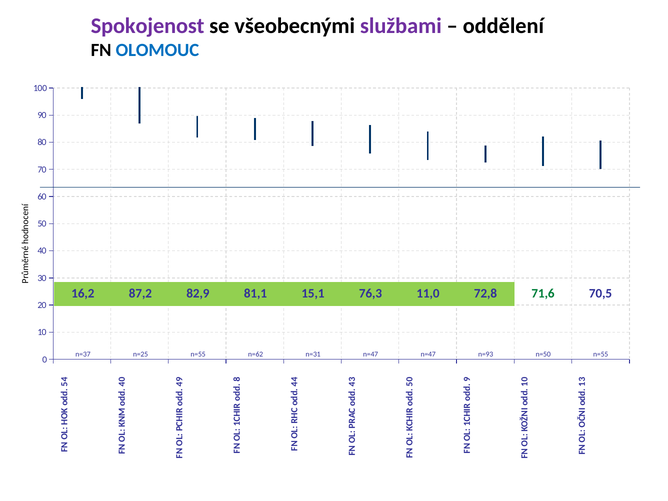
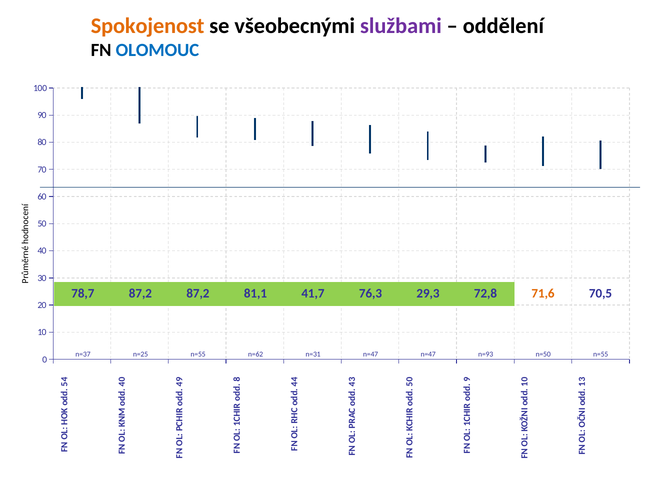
Spokojenost colour: purple -> orange
16,2: 16,2 -> 78,7
87,2 82,9: 82,9 -> 87,2
15,1: 15,1 -> 41,7
11,0: 11,0 -> 29,3
71,6 colour: green -> orange
